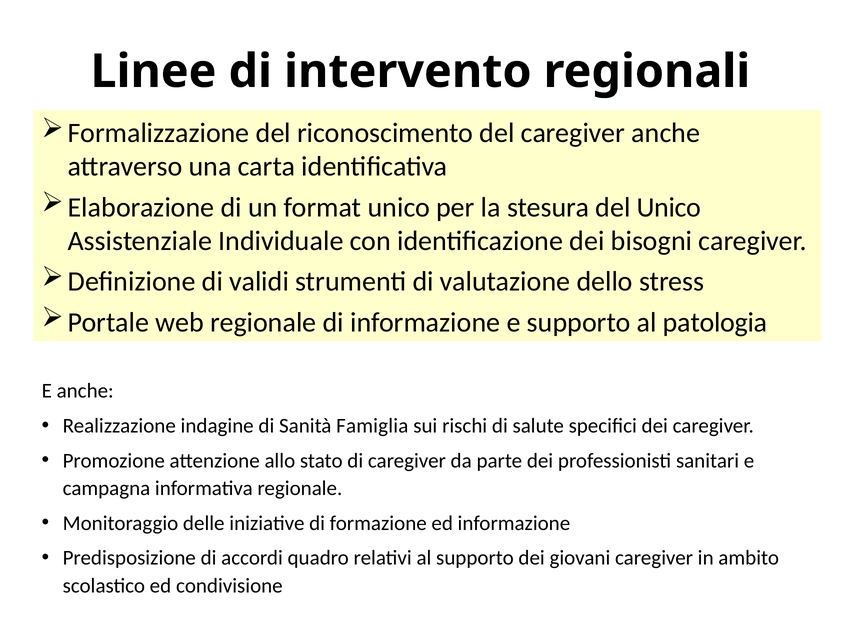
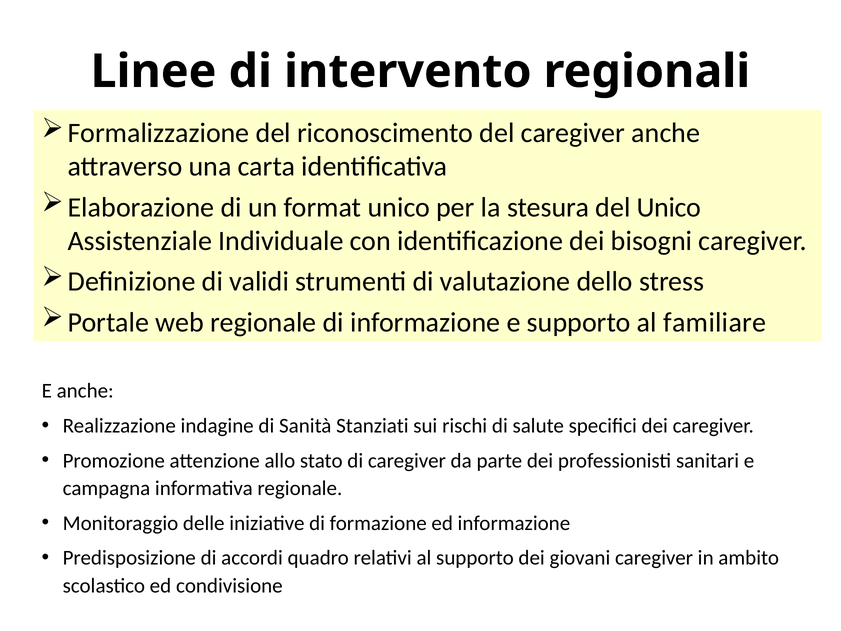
patologia: patologia -> familiare
Famiglia: Famiglia -> Stanziati
